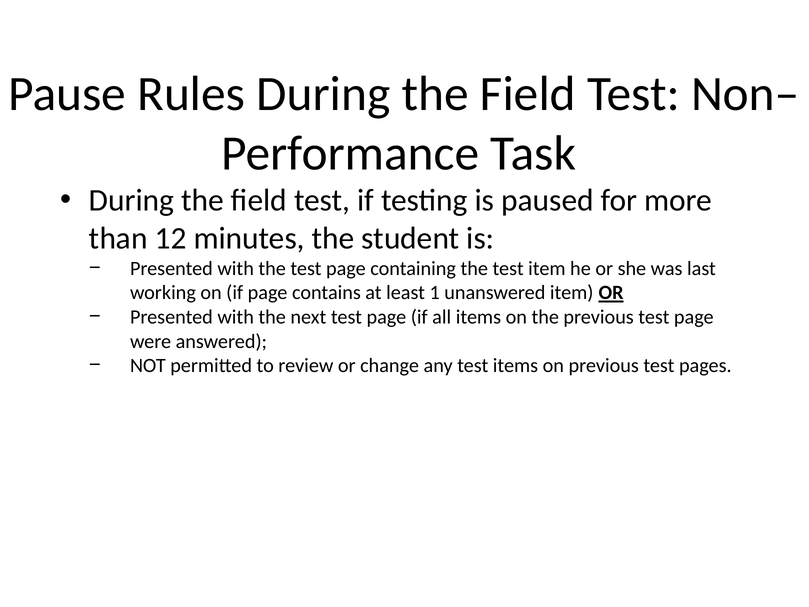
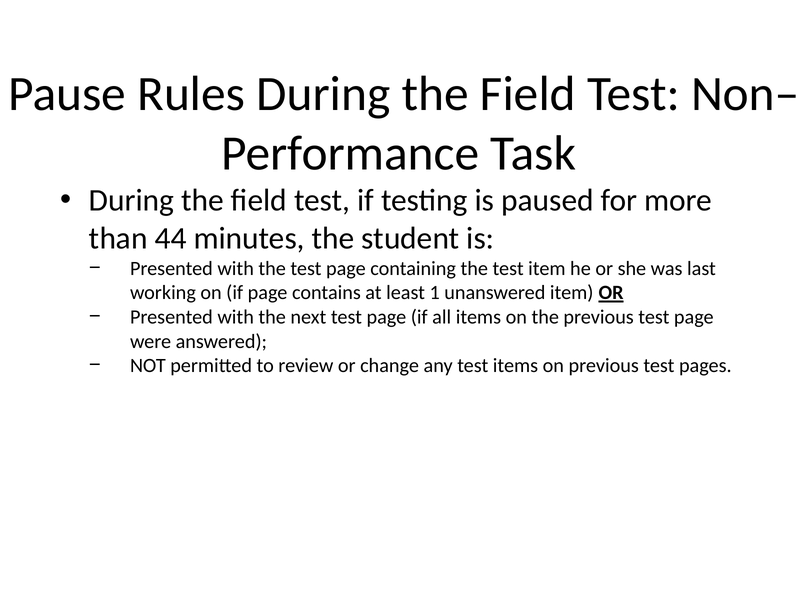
12: 12 -> 44
